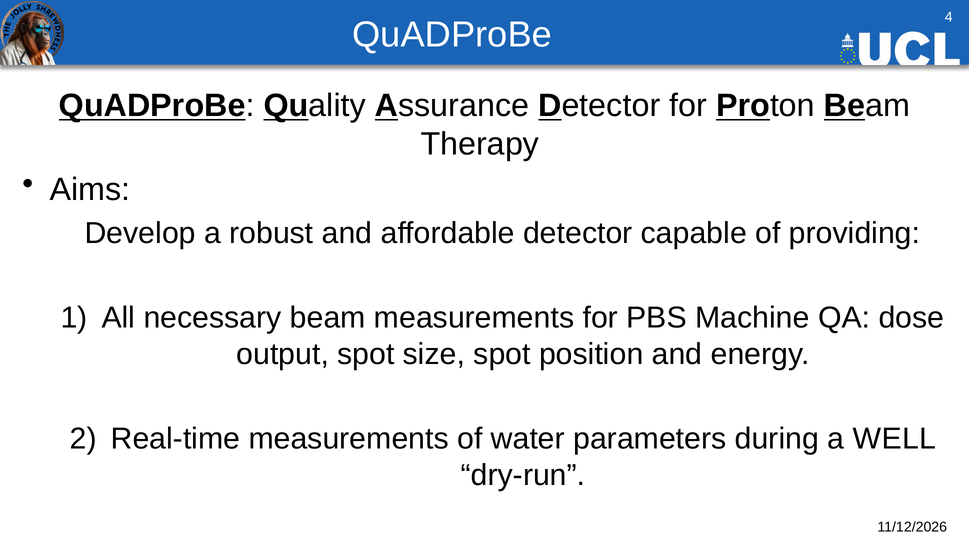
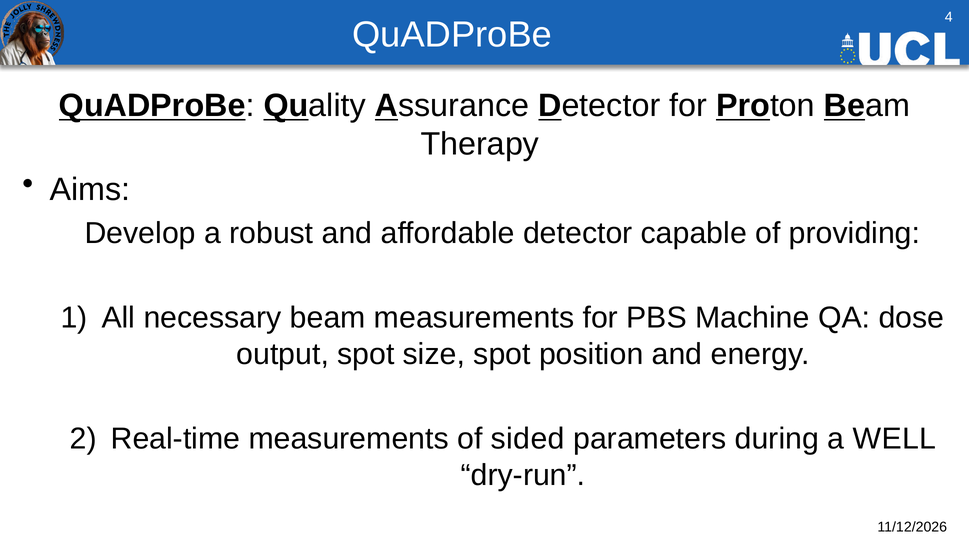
water: water -> sided
